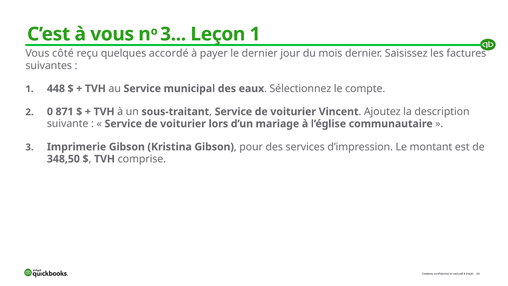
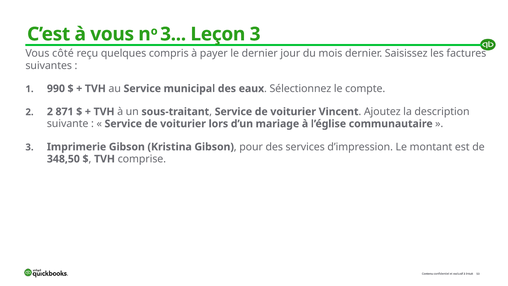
Leçon 1: 1 -> 3
accordé: accordé -> compris
448: 448 -> 990
0 at (50, 112): 0 -> 2
